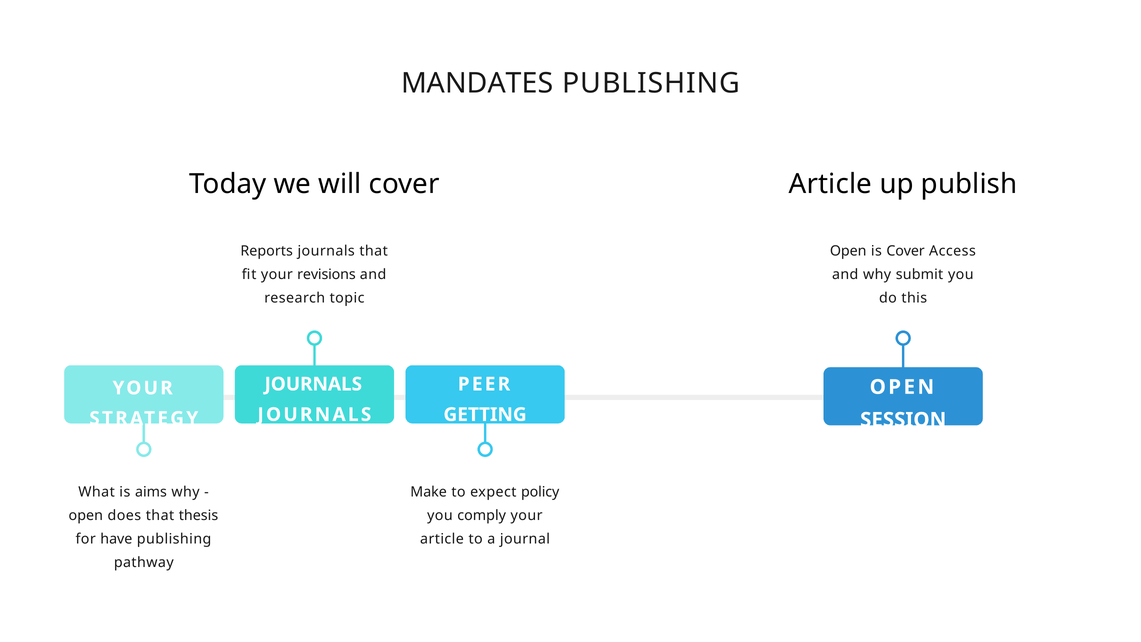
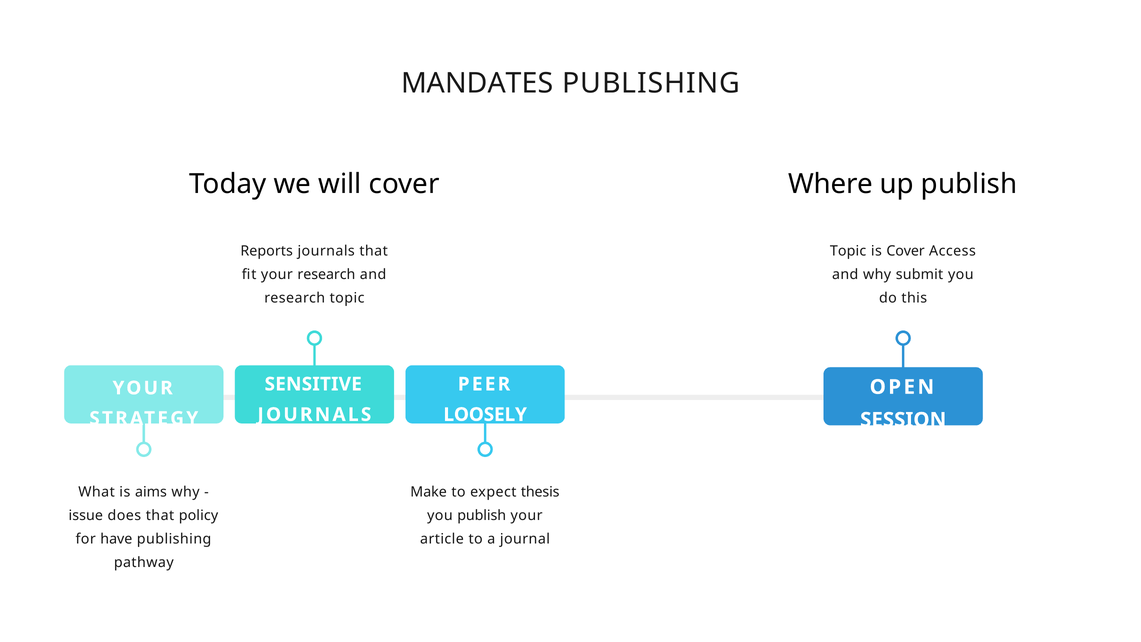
cover Article: Article -> Where
Open at (848, 251): Open -> Topic
your revisions: revisions -> research
JOURNALS at (313, 384): JOURNALS -> SENSITIVE
GETTING: GETTING -> LOOSELY
policy: policy -> thesis
open at (86, 515): open -> issue
thesis: thesis -> policy
you comply: comply -> publish
